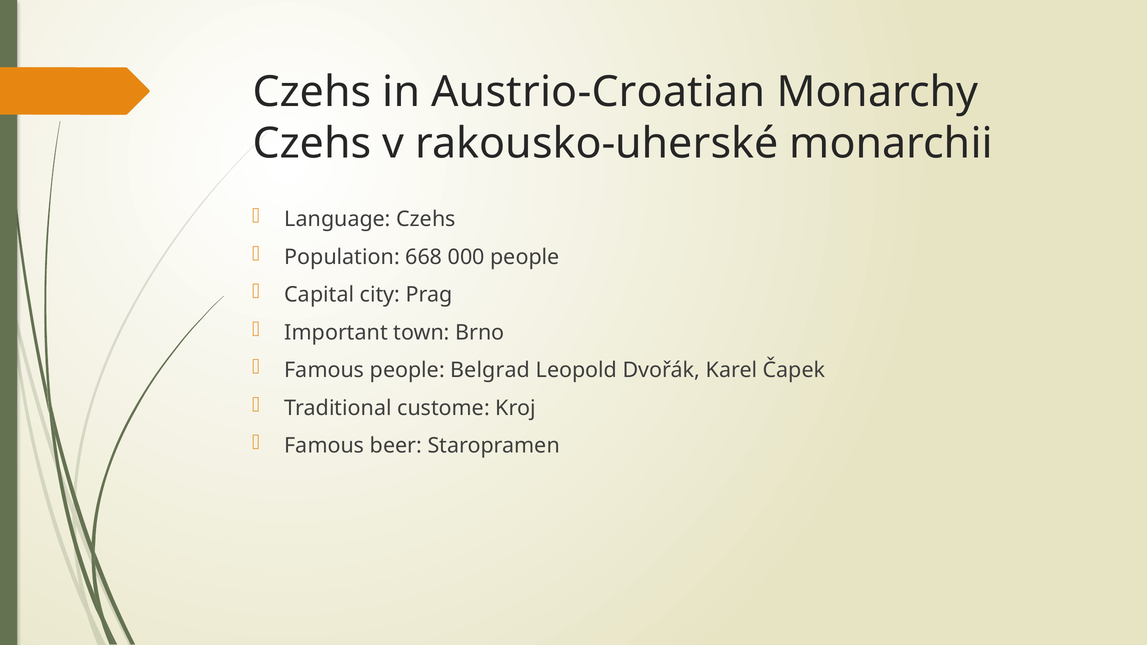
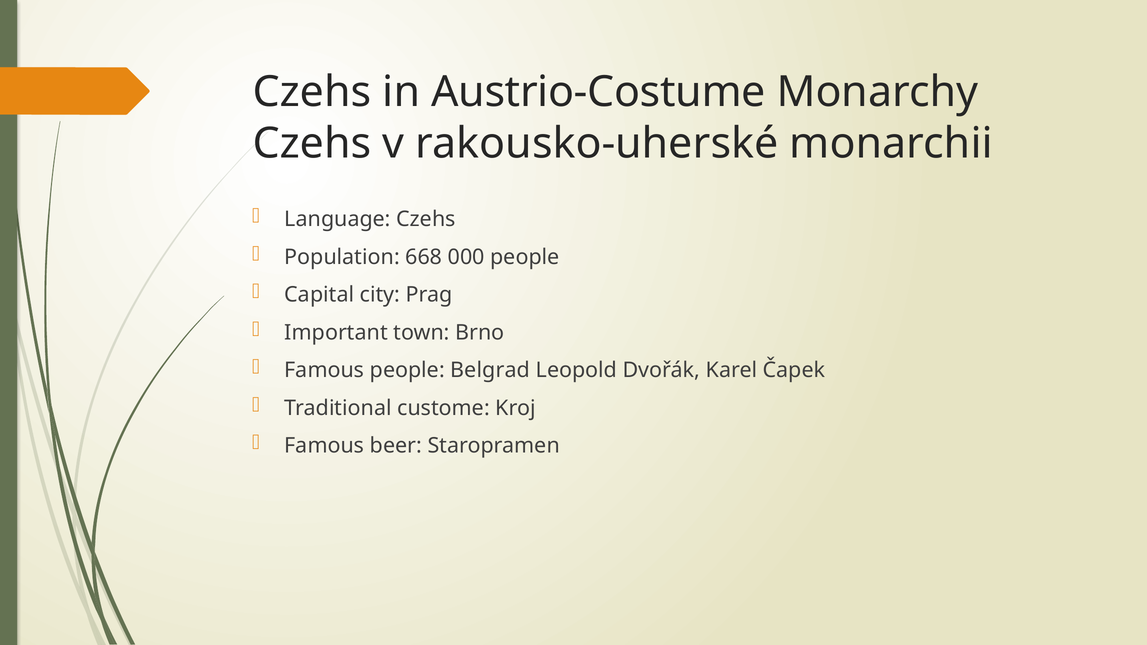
Austrio-Croatian: Austrio-Croatian -> Austrio-Costume
